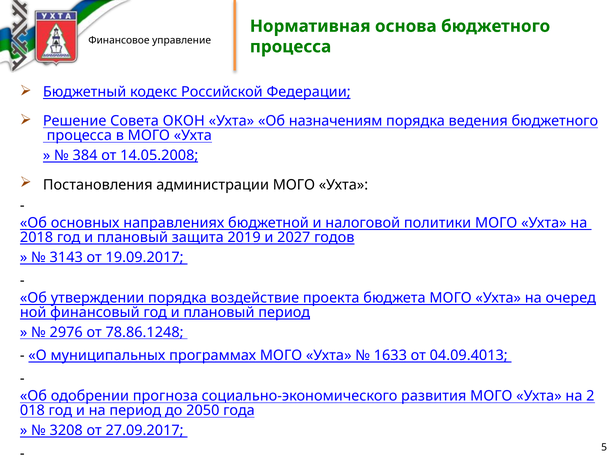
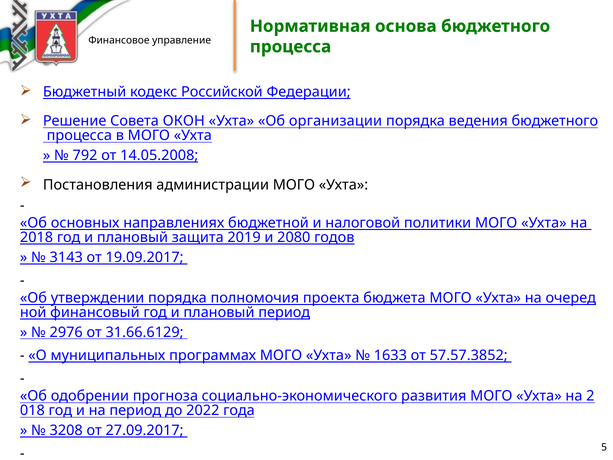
назначениям: назначениям -> организации
384: 384 -> 792
2027: 2027 -> 2080
воздействие: воздействие -> полномочия
78.86.1248: 78.86.1248 -> 31.66.6129
04.09.4013: 04.09.4013 -> 57.57.3852
2050: 2050 -> 2022
